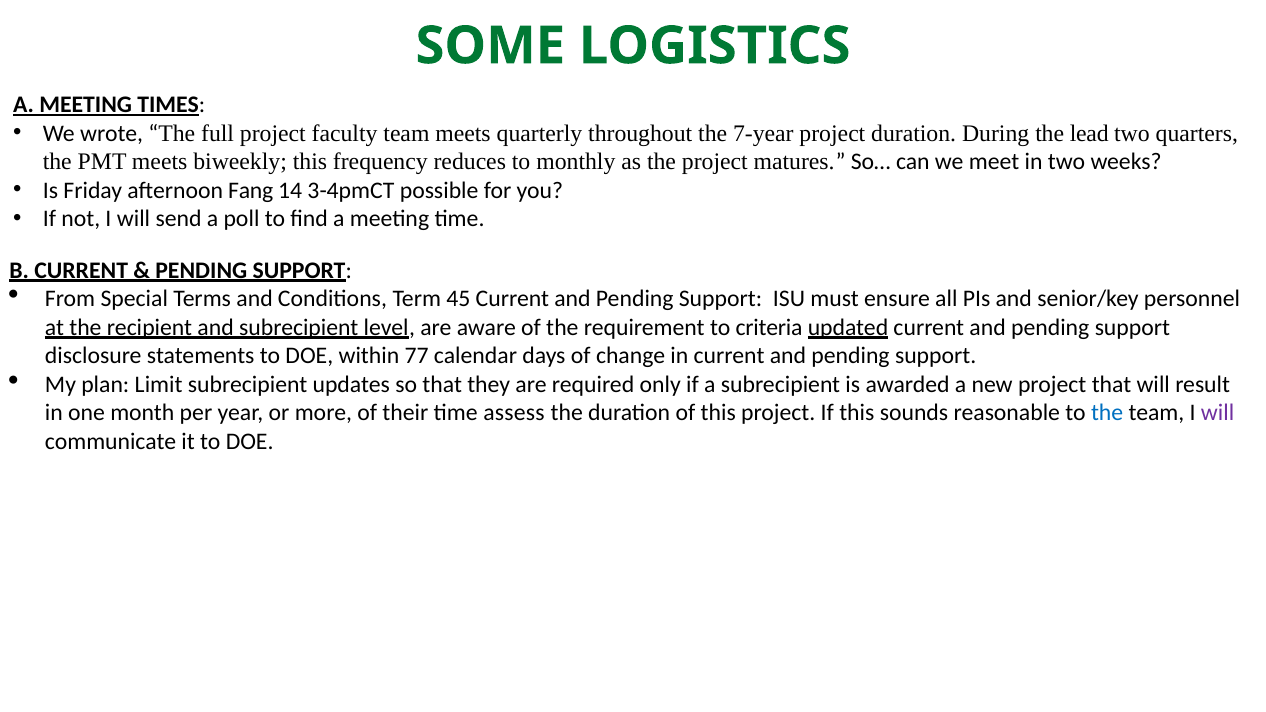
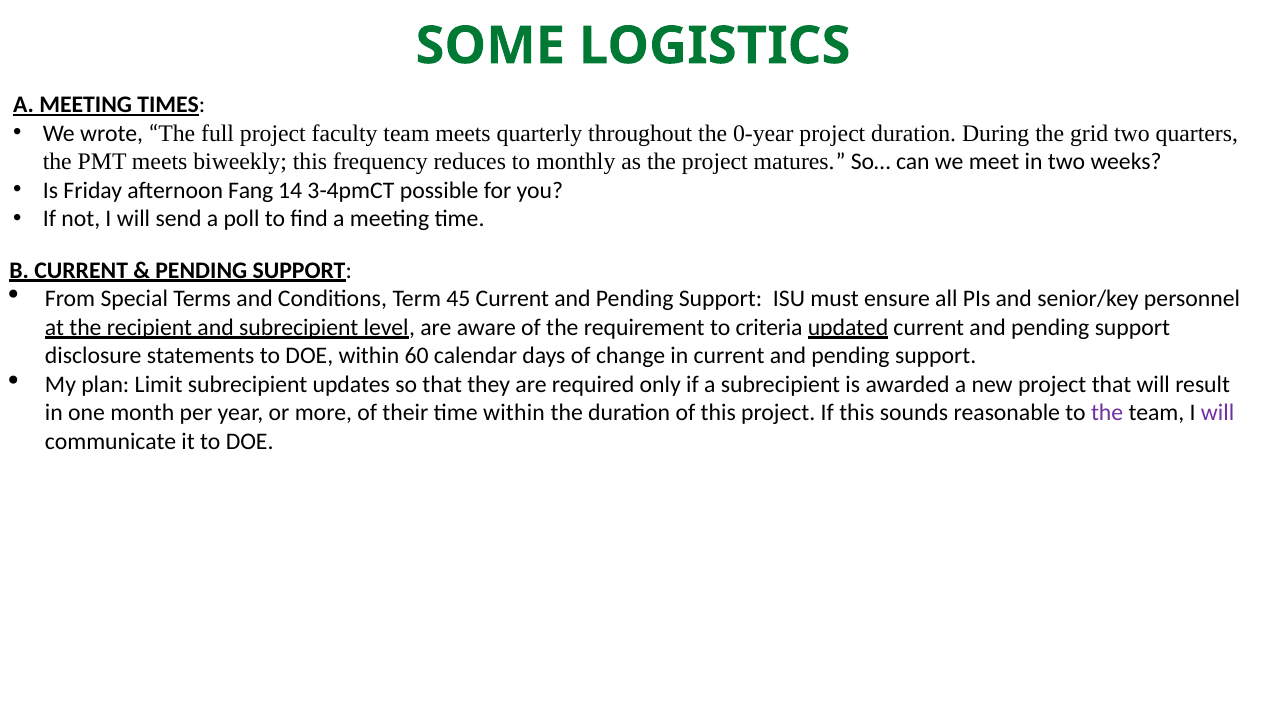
7-year: 7-year -> 0-year
lead: lead -> grid
77: 77 -> 60
time assess: assess -> within
the at (1107, 413) colour: blue -> purple
